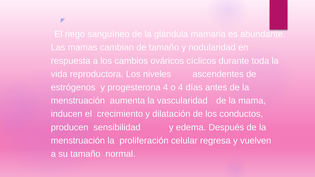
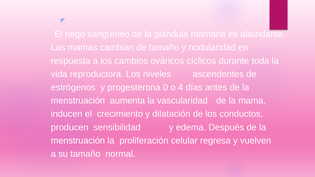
progesterona 4: 4 -> 0
